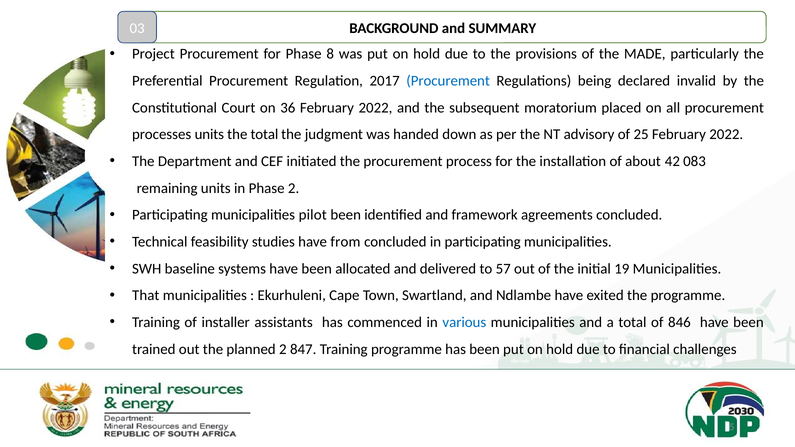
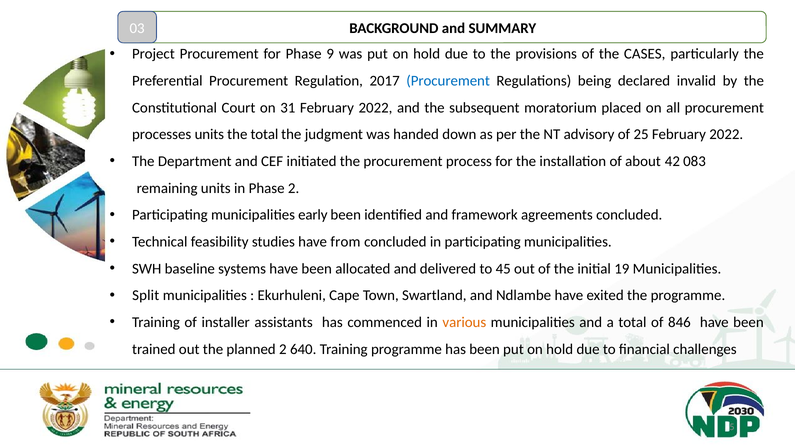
8: 8 -> 9
MADE: MADE -> CASES
36: 36 -> 31
pilot: pilot -> early
57: 57 -> 45
That: That -> Split
various colour: blue -> orange
847: 847 -> 640
